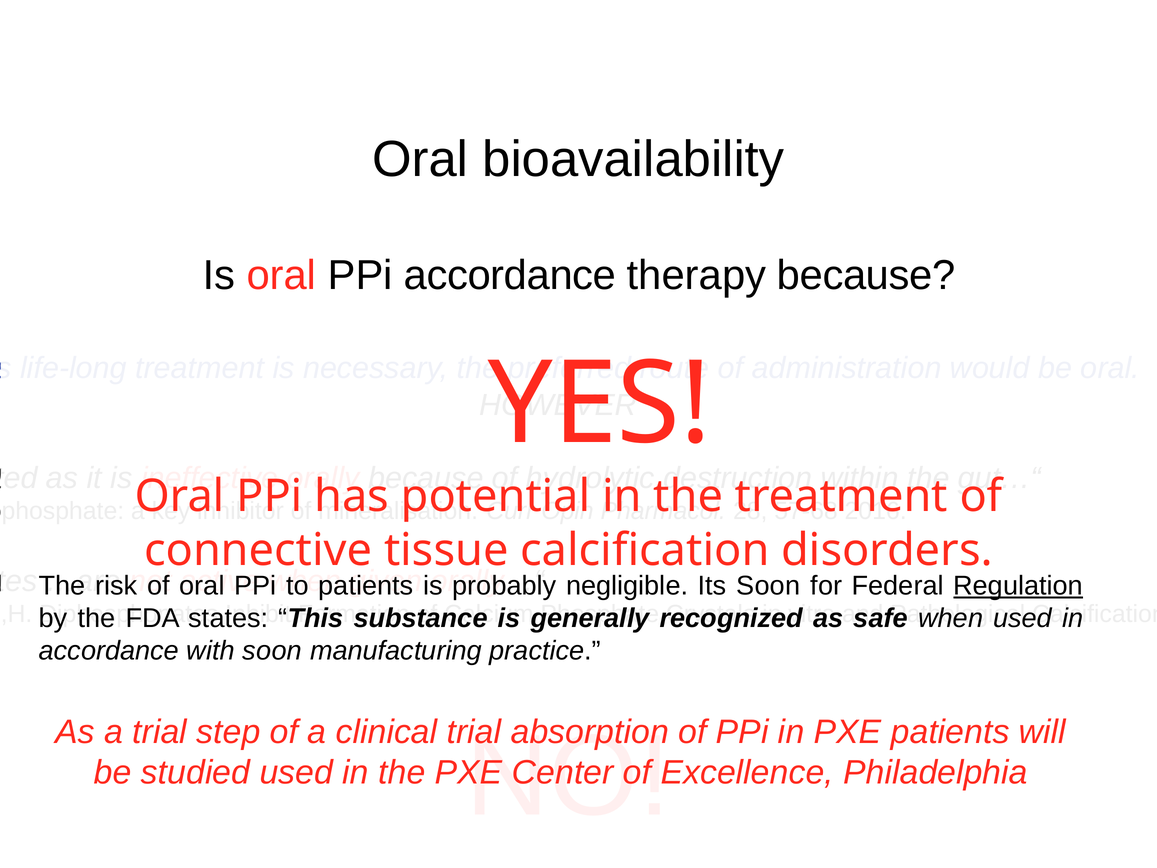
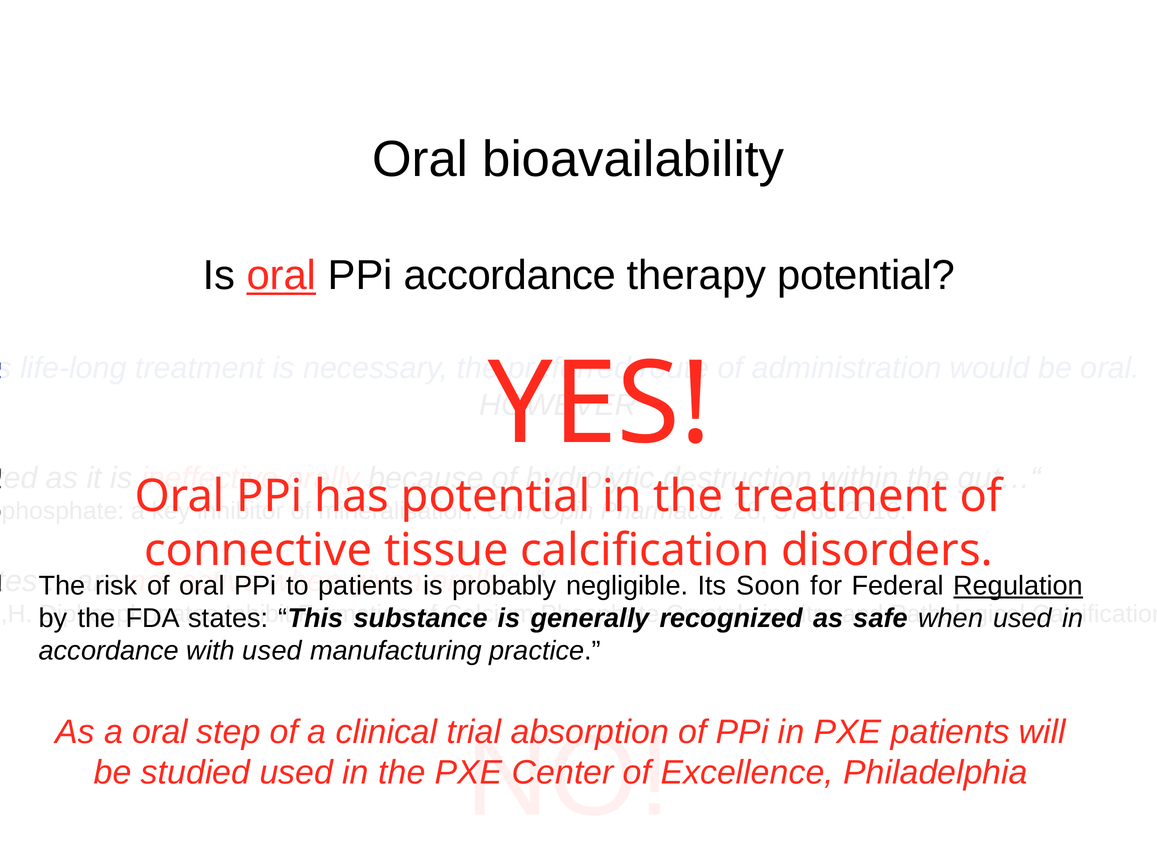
oral at (281, 275) underline: none -> present
therapy because: because -> potential
with soon: soon -> used
a trial: trial -> oral
